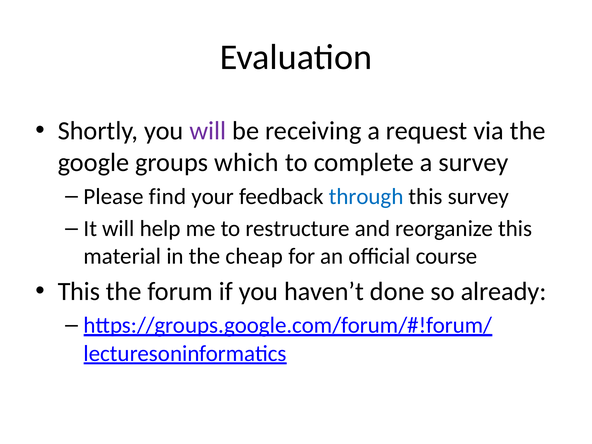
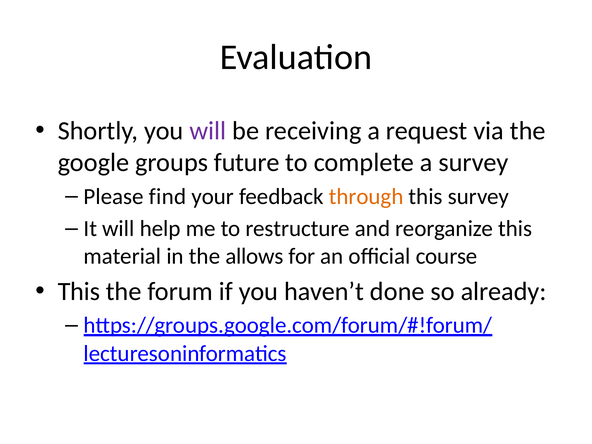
which: which -> future
through colour: blue -> orange
cheap: cheap -> allows
